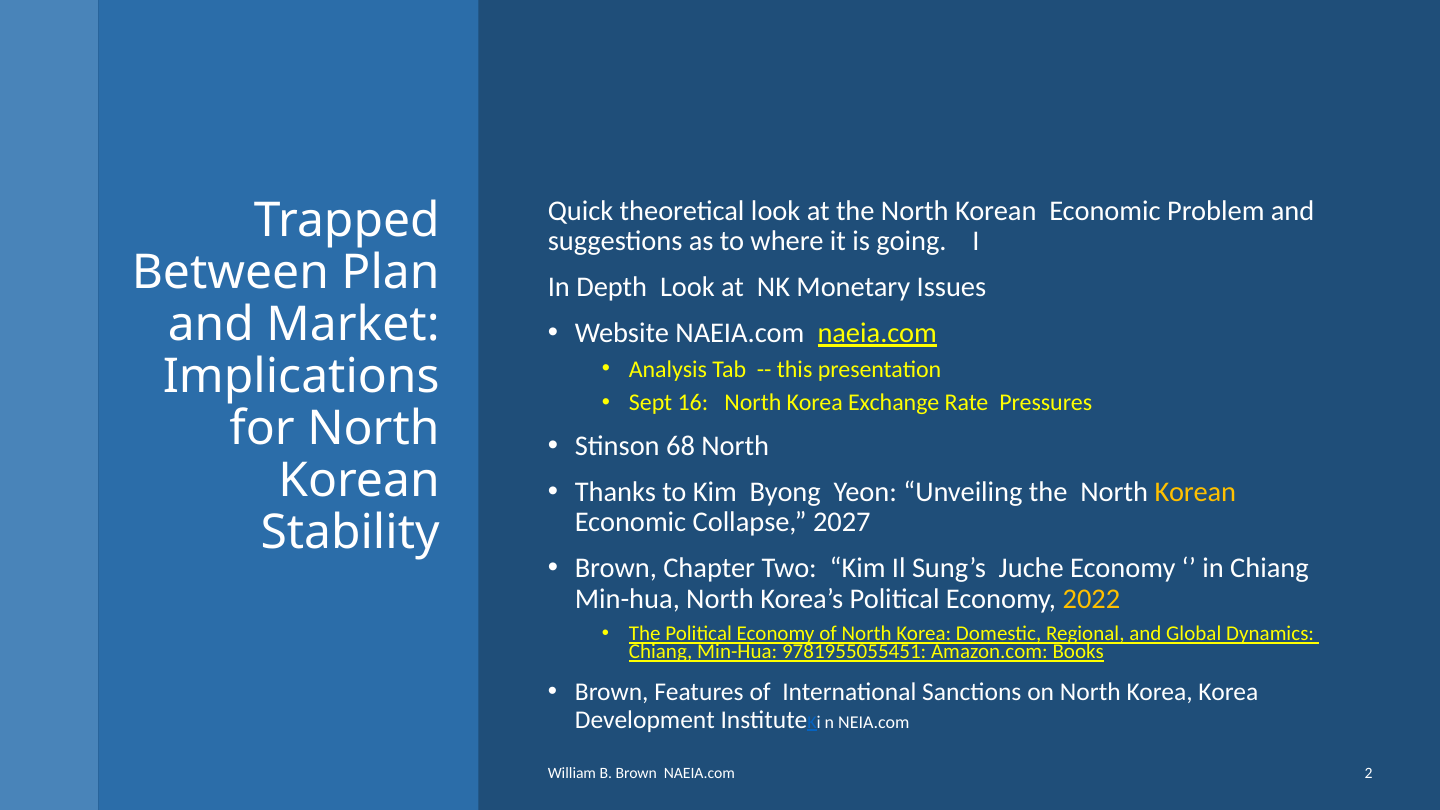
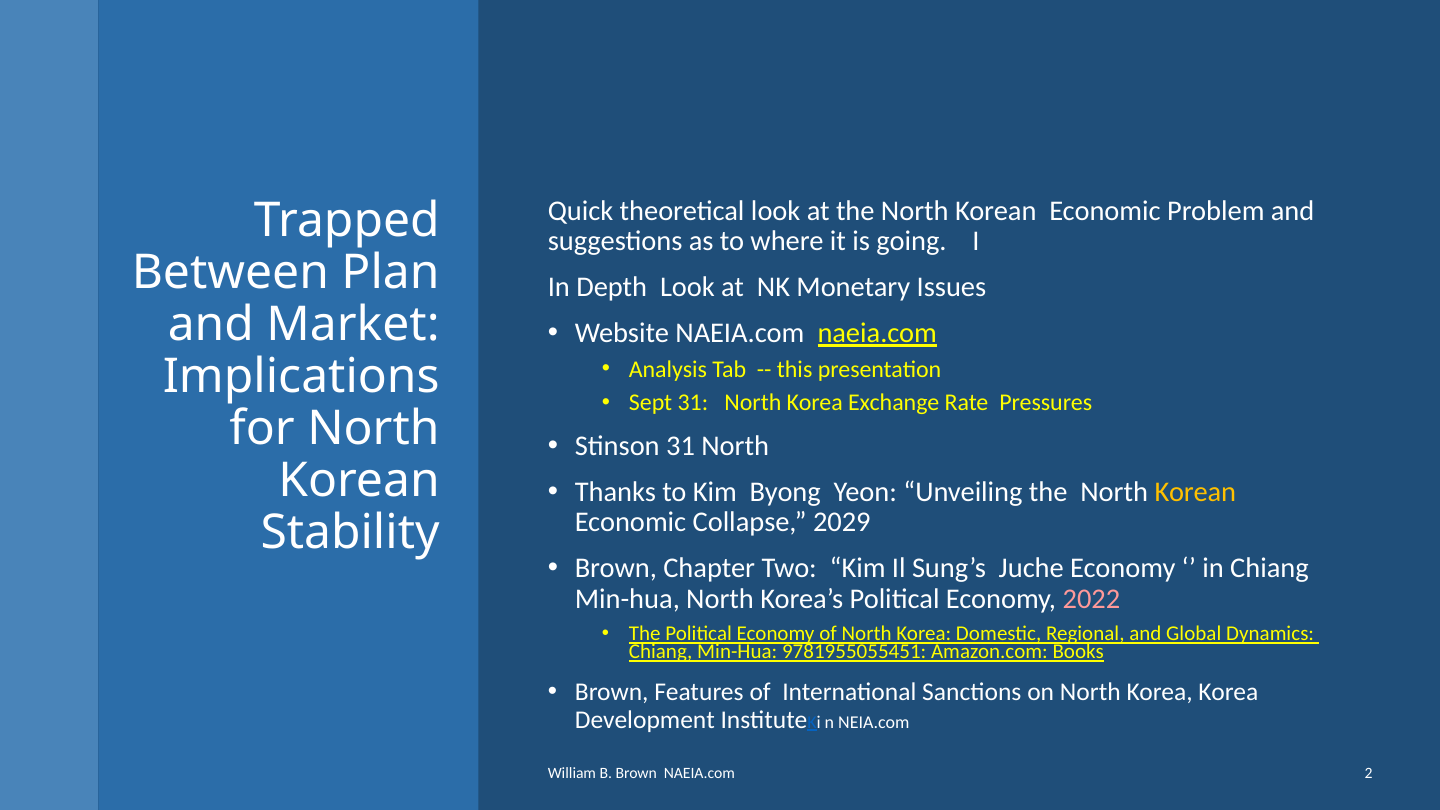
Sept 16: 16 -> 31
Stinson 68: 68 -> 31
2027: 2027 -> 2029
2022 colour: yellow -> pink
